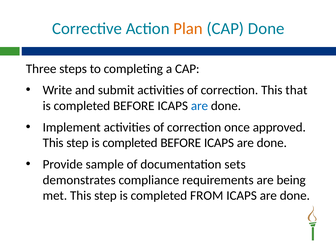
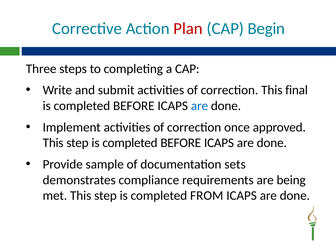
Plan colour: orange -> red
CAP Done: Done -> Begin
that: that -> final
